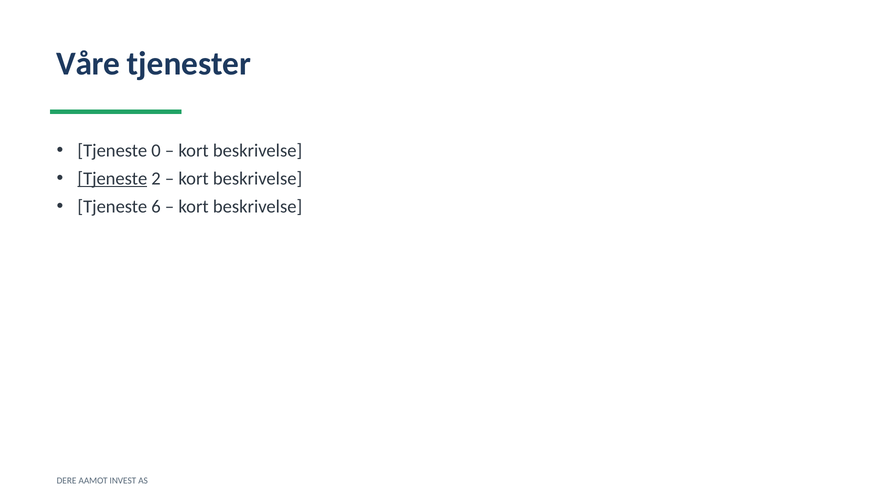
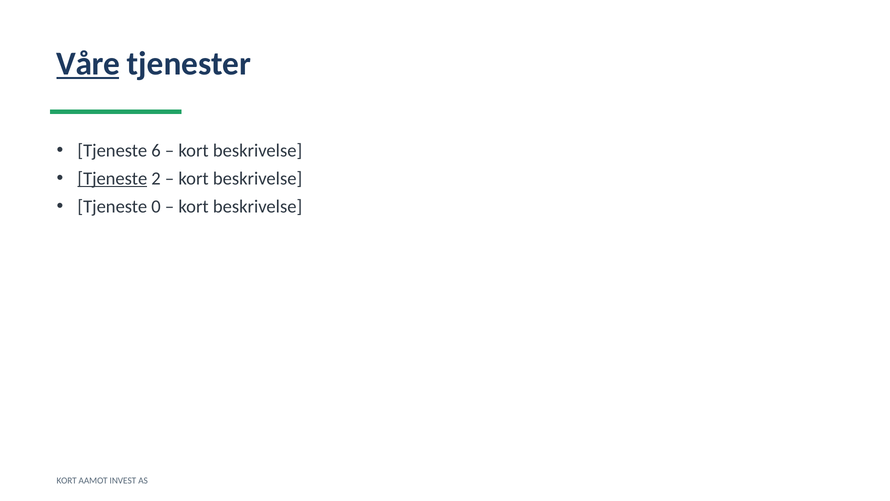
Våre underline: none -> present
0: 0 -> 6
6: 6 -> 0
DERE at (67, 480): DERE -> KORT
